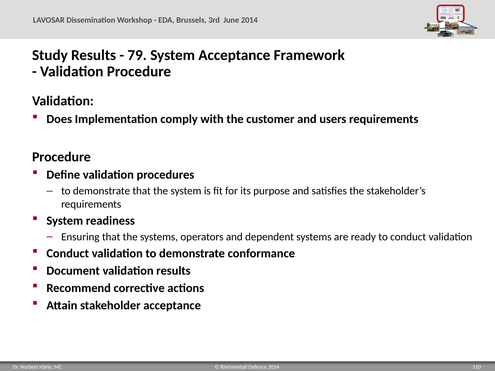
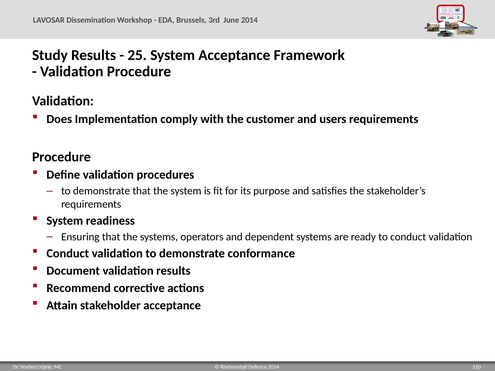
79: 79 -> 25
